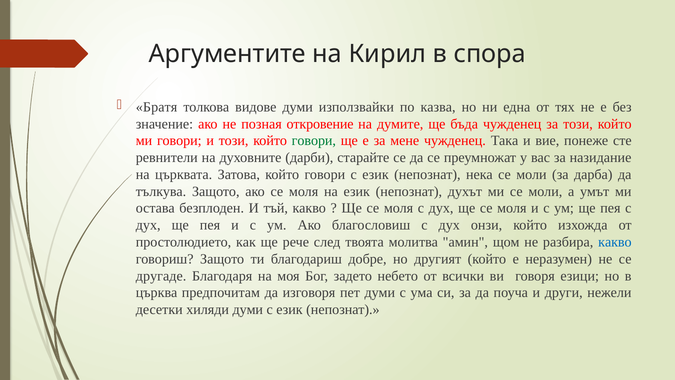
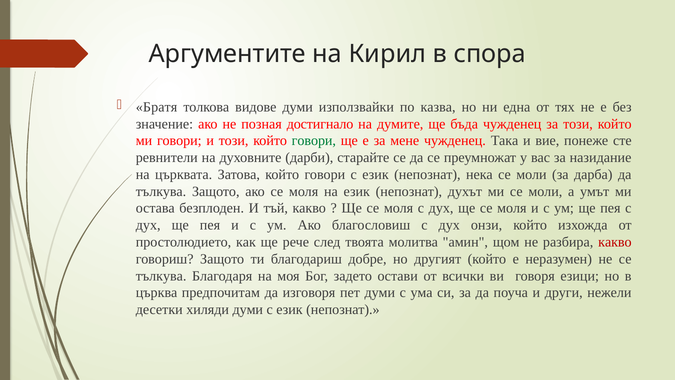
откровение: откровение -> достигнало
какво at (615, 242) colour: blue -> red
другаде at (161, 276): другаде -> тълкува
небето: небето -> остави
